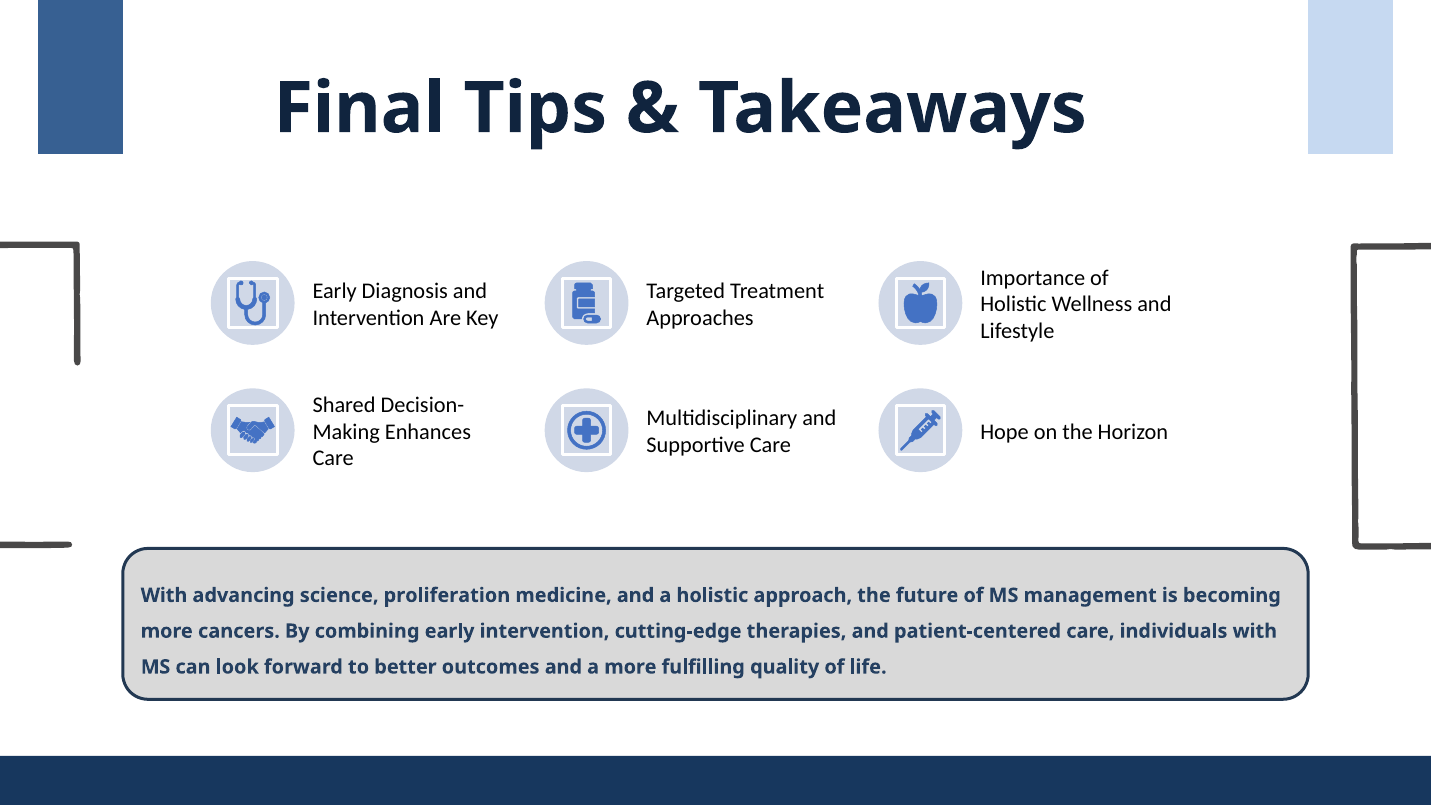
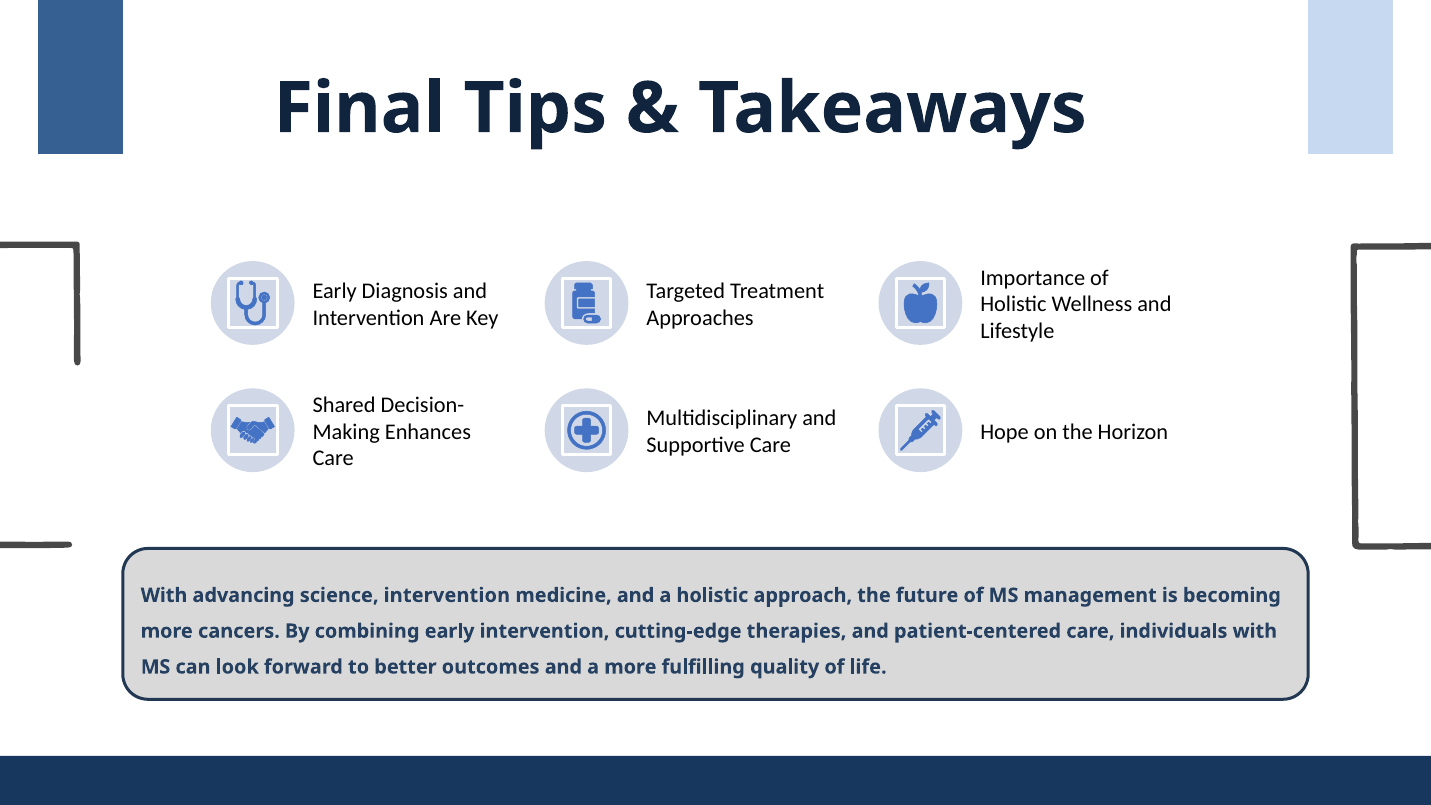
science proliferation: proliferation -> intervention
